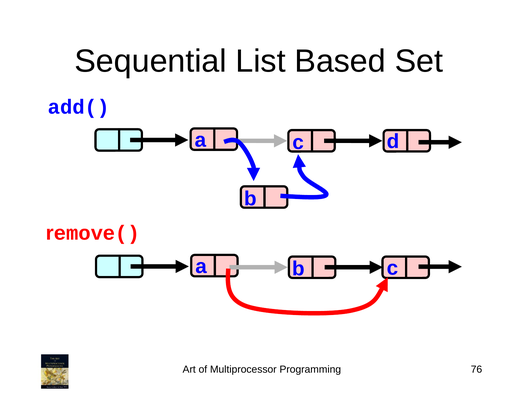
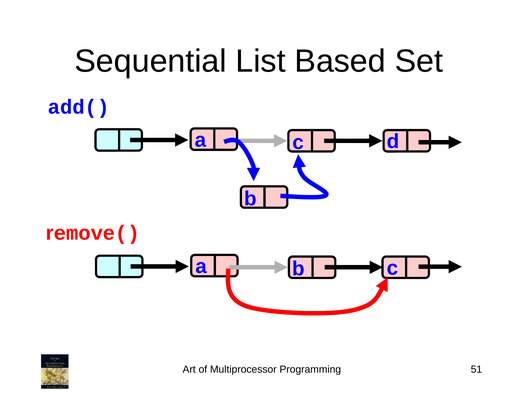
76: 76 -> 51
